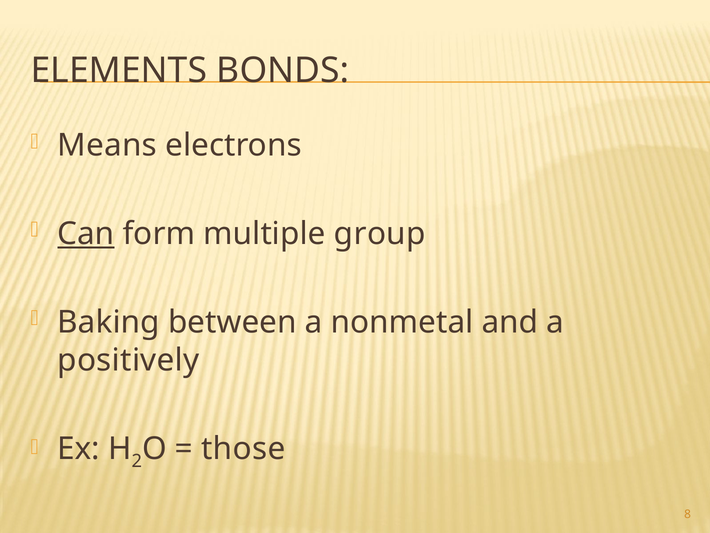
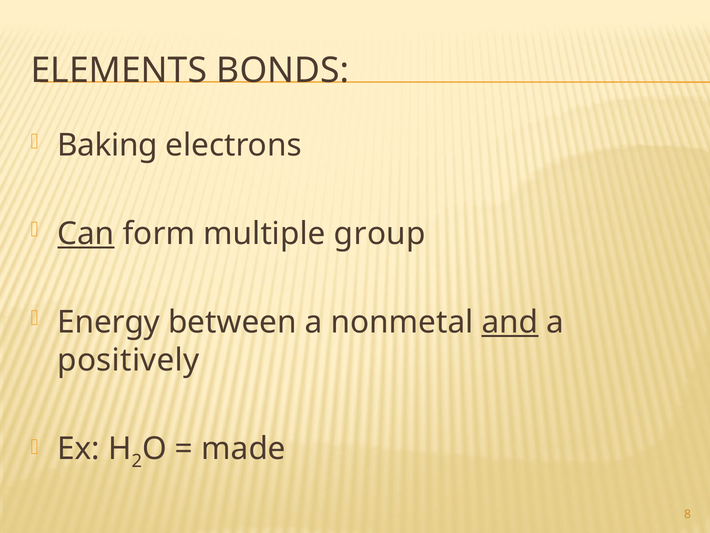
Means: Means -> Baking
Baking: Baking -> Energy
and underline: none -> present
those: those -> made
